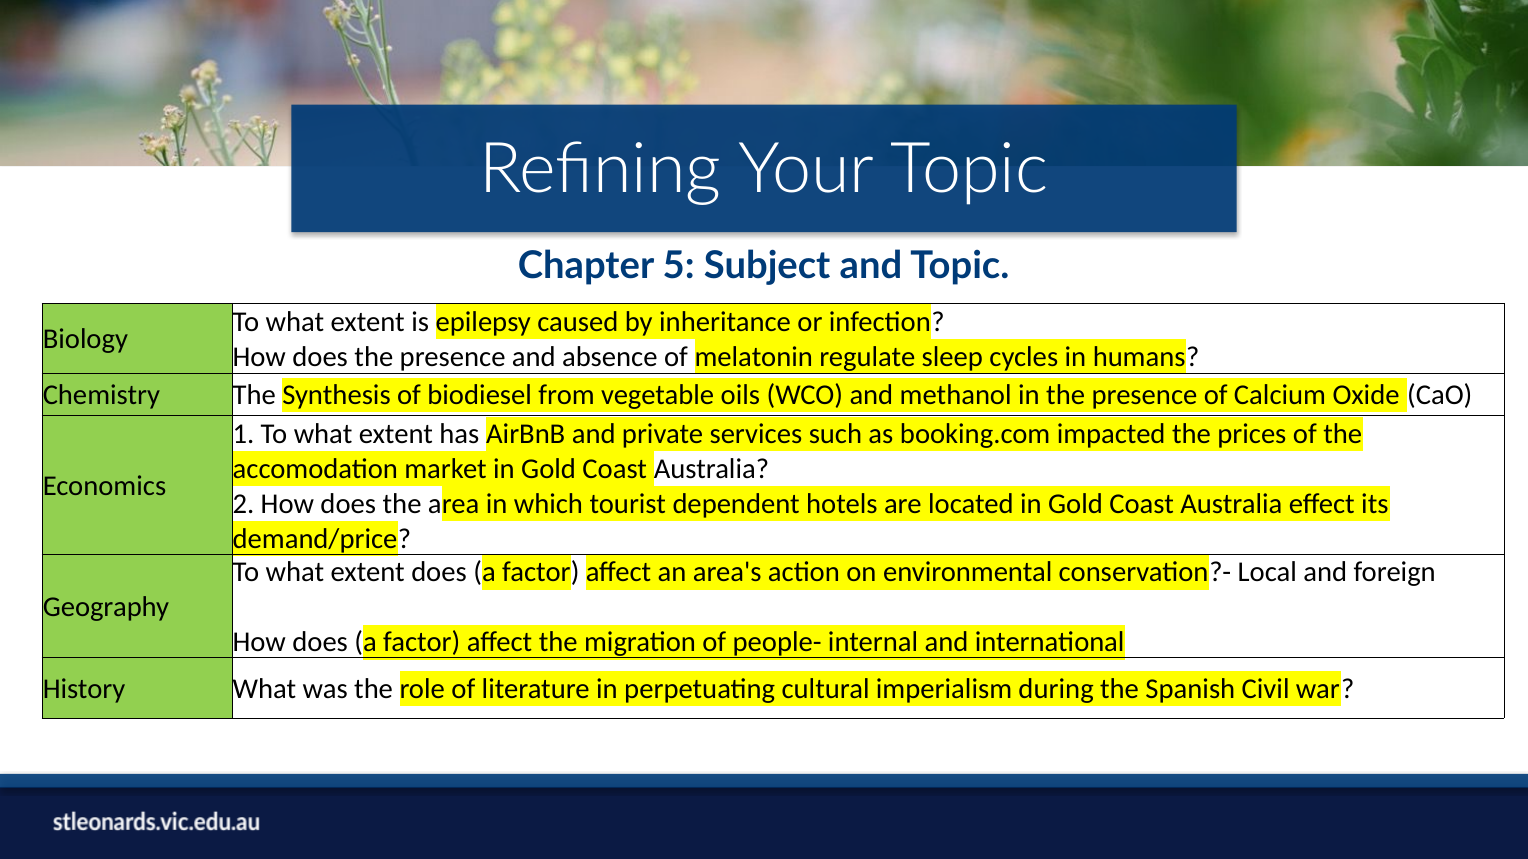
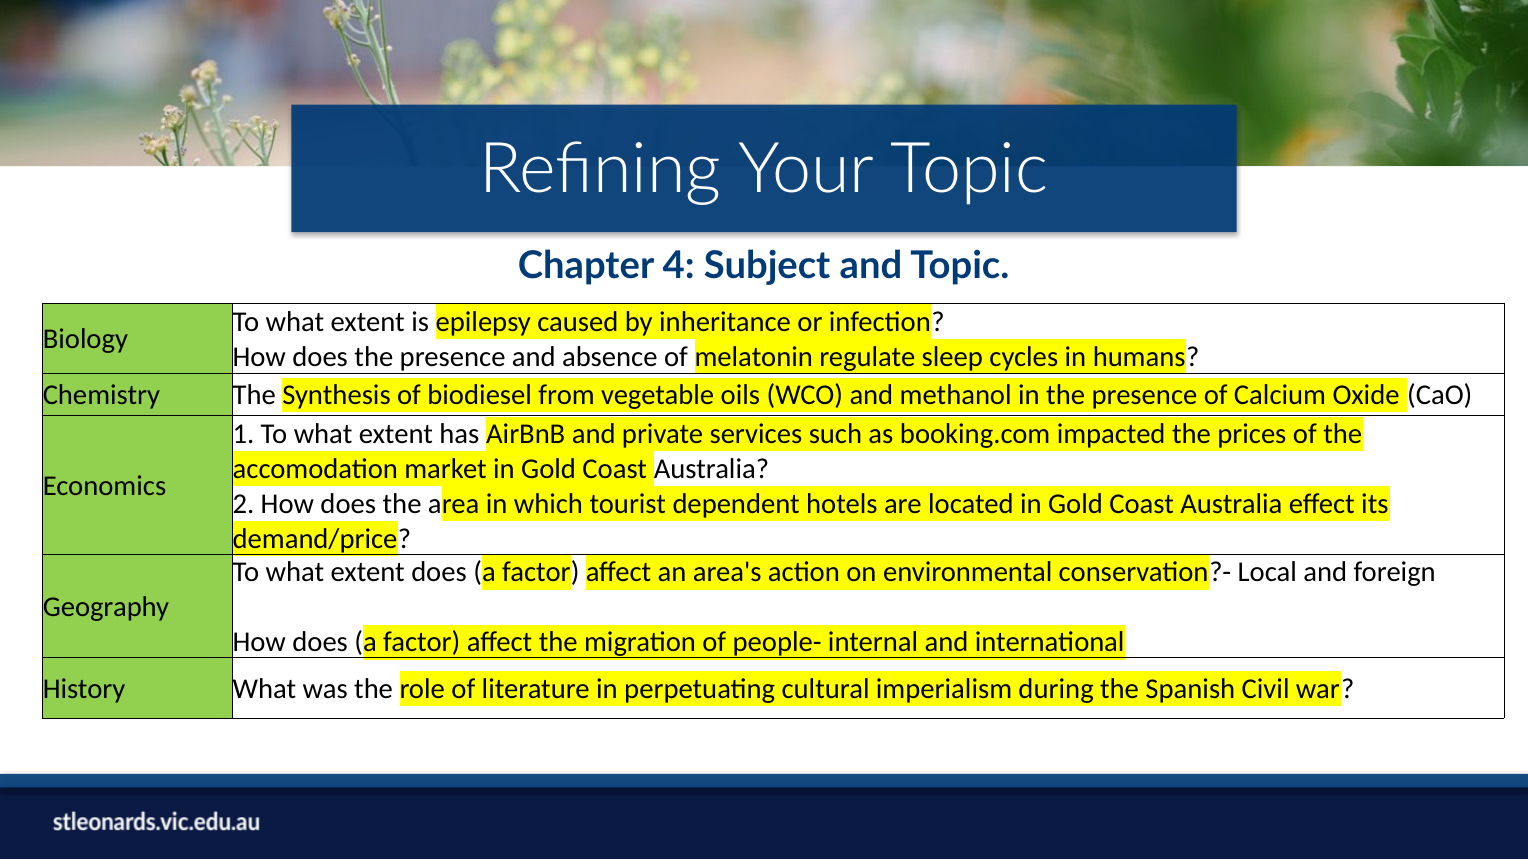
5: 5 -> 4
